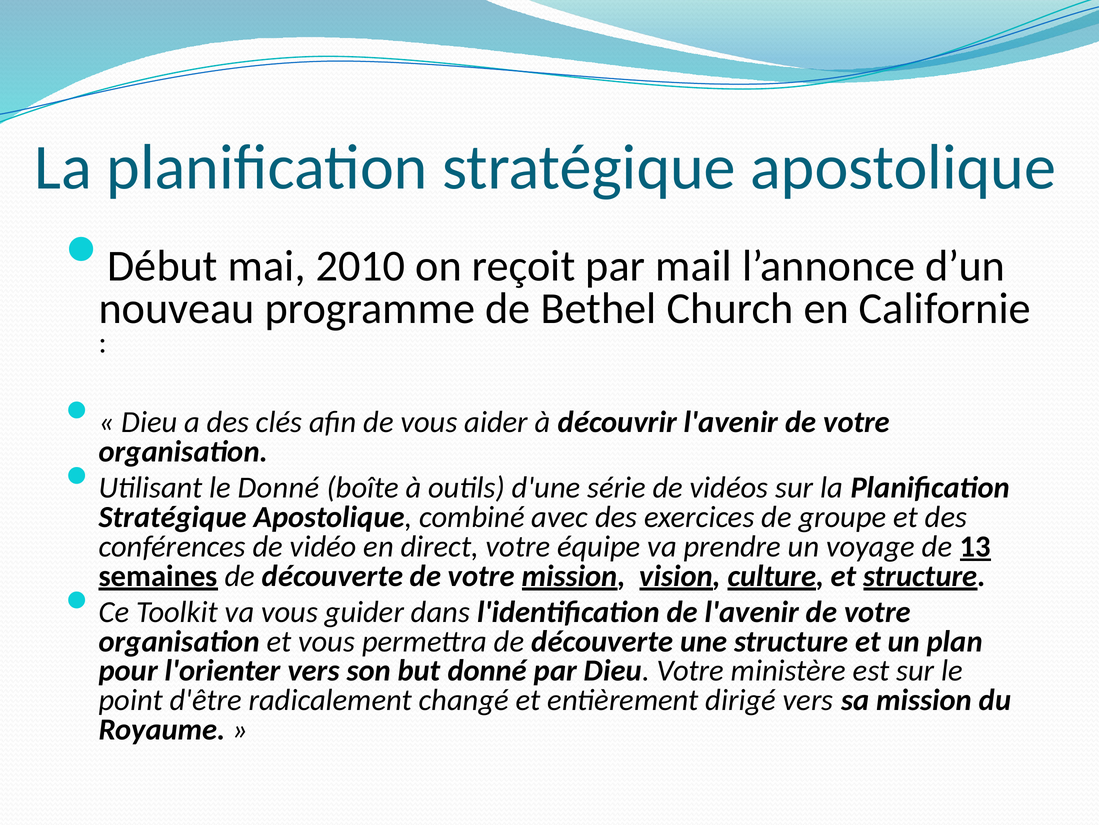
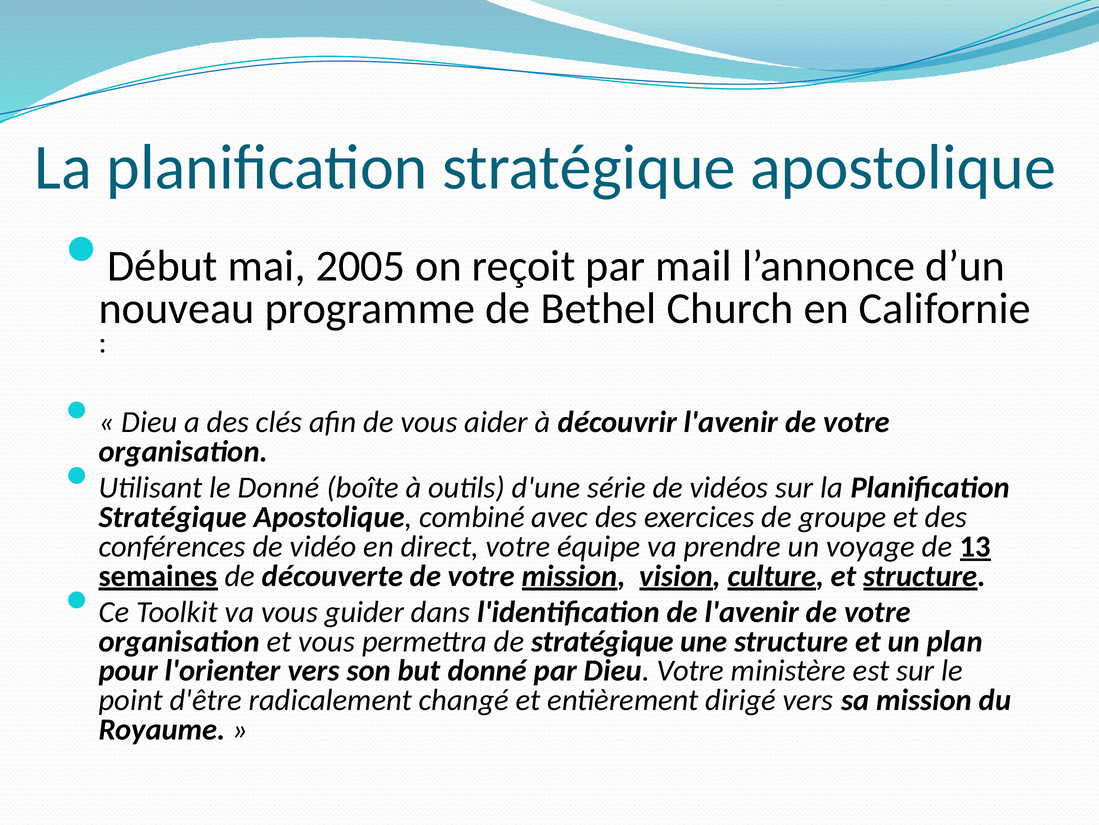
2010: 2010 -> 2005
permettra de découverte: découverte -> stratégique
